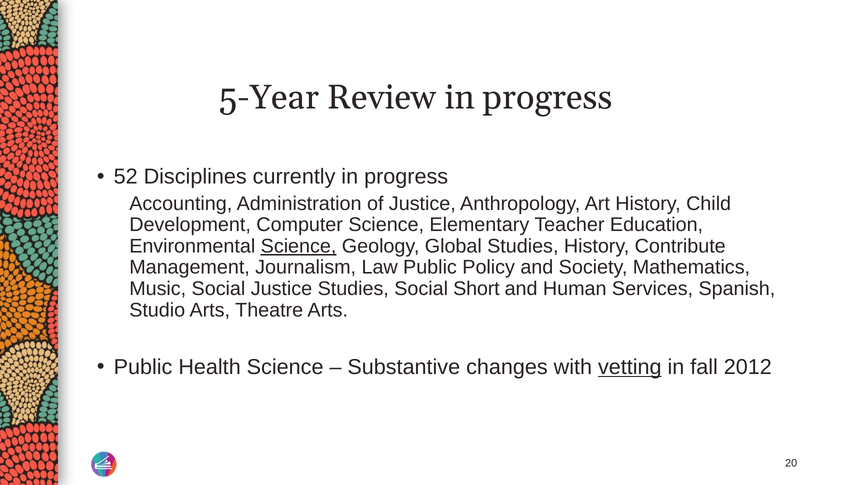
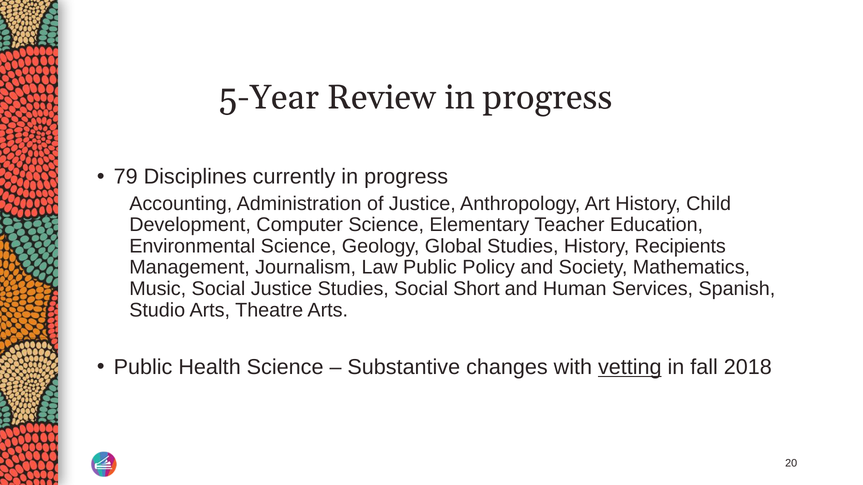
52: 52 -> 79
Science at (299, 246) underline: present -> none
Contribute: Contribute -> Recipients
2012: 2012 -> 2018
